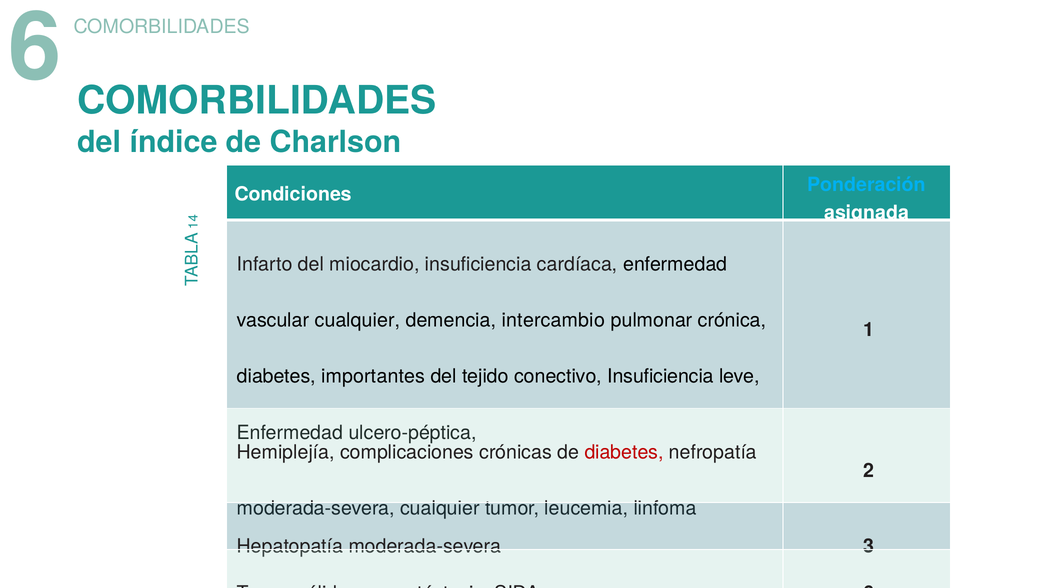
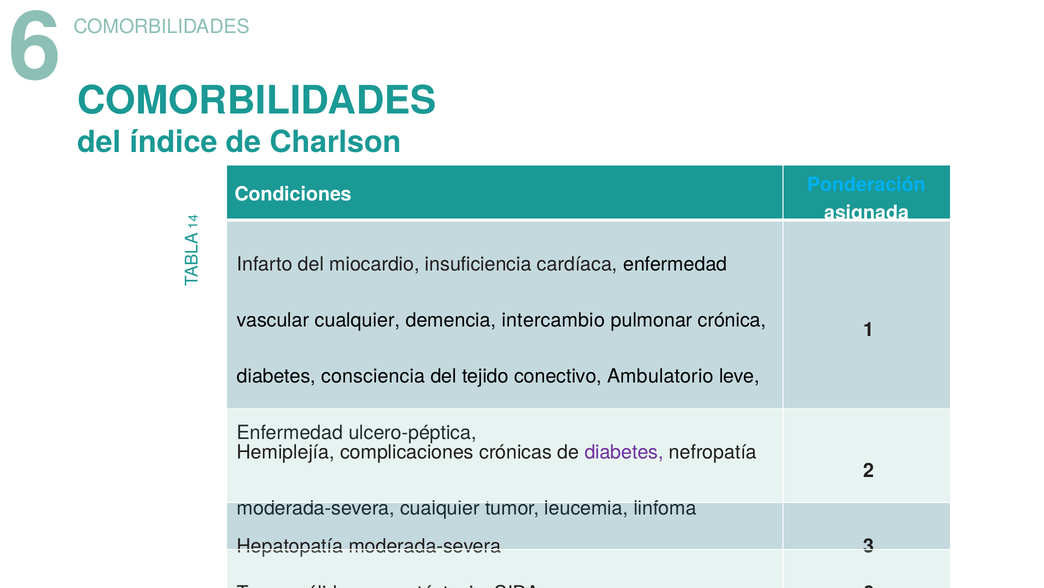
importantes: importantes -> consciencia
conectivo Insuficiencia: Insuficiencia -> Ambulatorio
diabetes at (624, 452) colour: red -> purple
